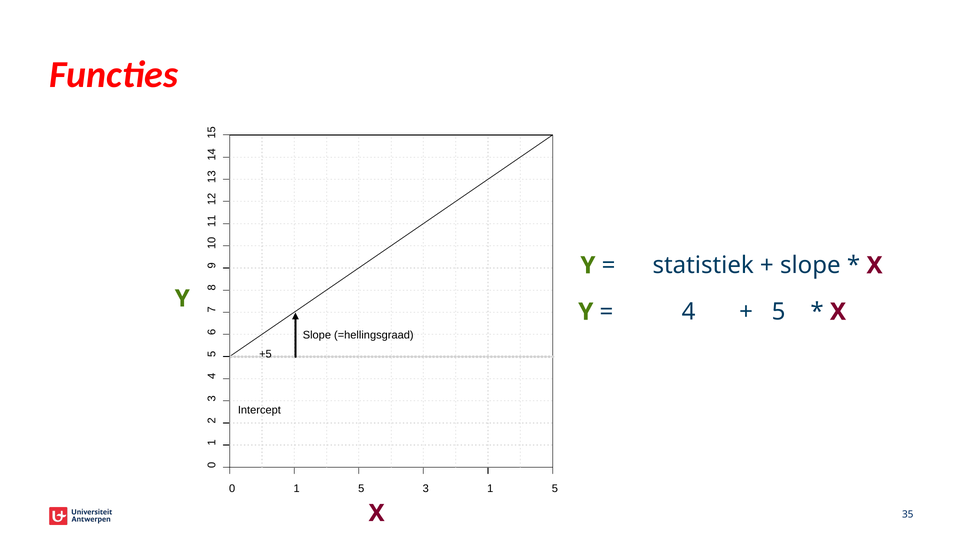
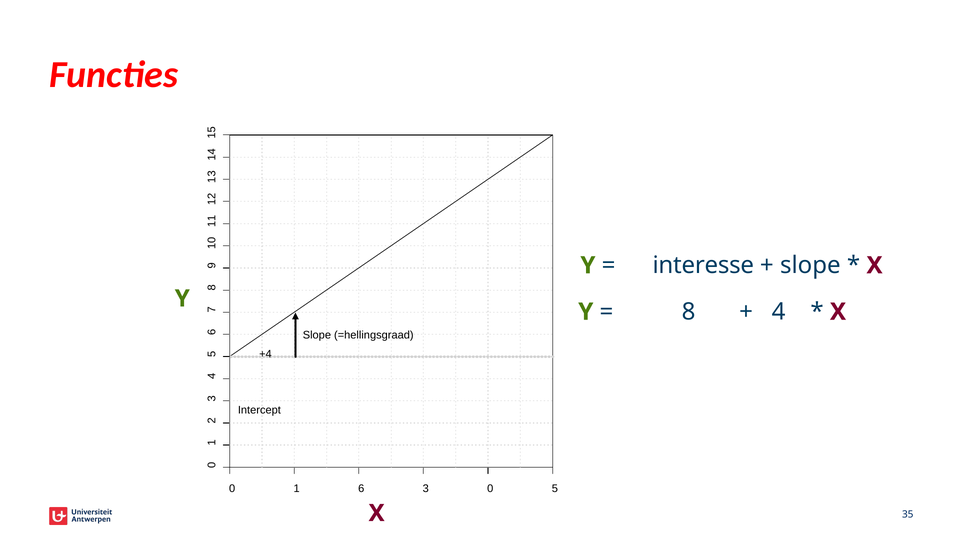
statistiek: statistiek -> interesse
4 at (689, 312): 4 -> 8
5 at (779, 312): 5 -> 4
+5: +5 -> +4
0 1 5: 5 -> 6
1 at (490, 489): 1 -> 0
